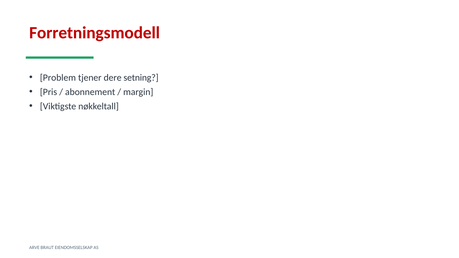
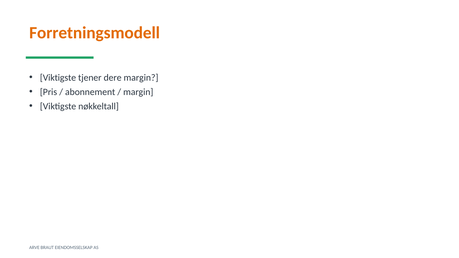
Forretningsmodell colour: red -> orange
Problem at (58, 78): Problem -> Viktigste
dere setning: setning -> margin
